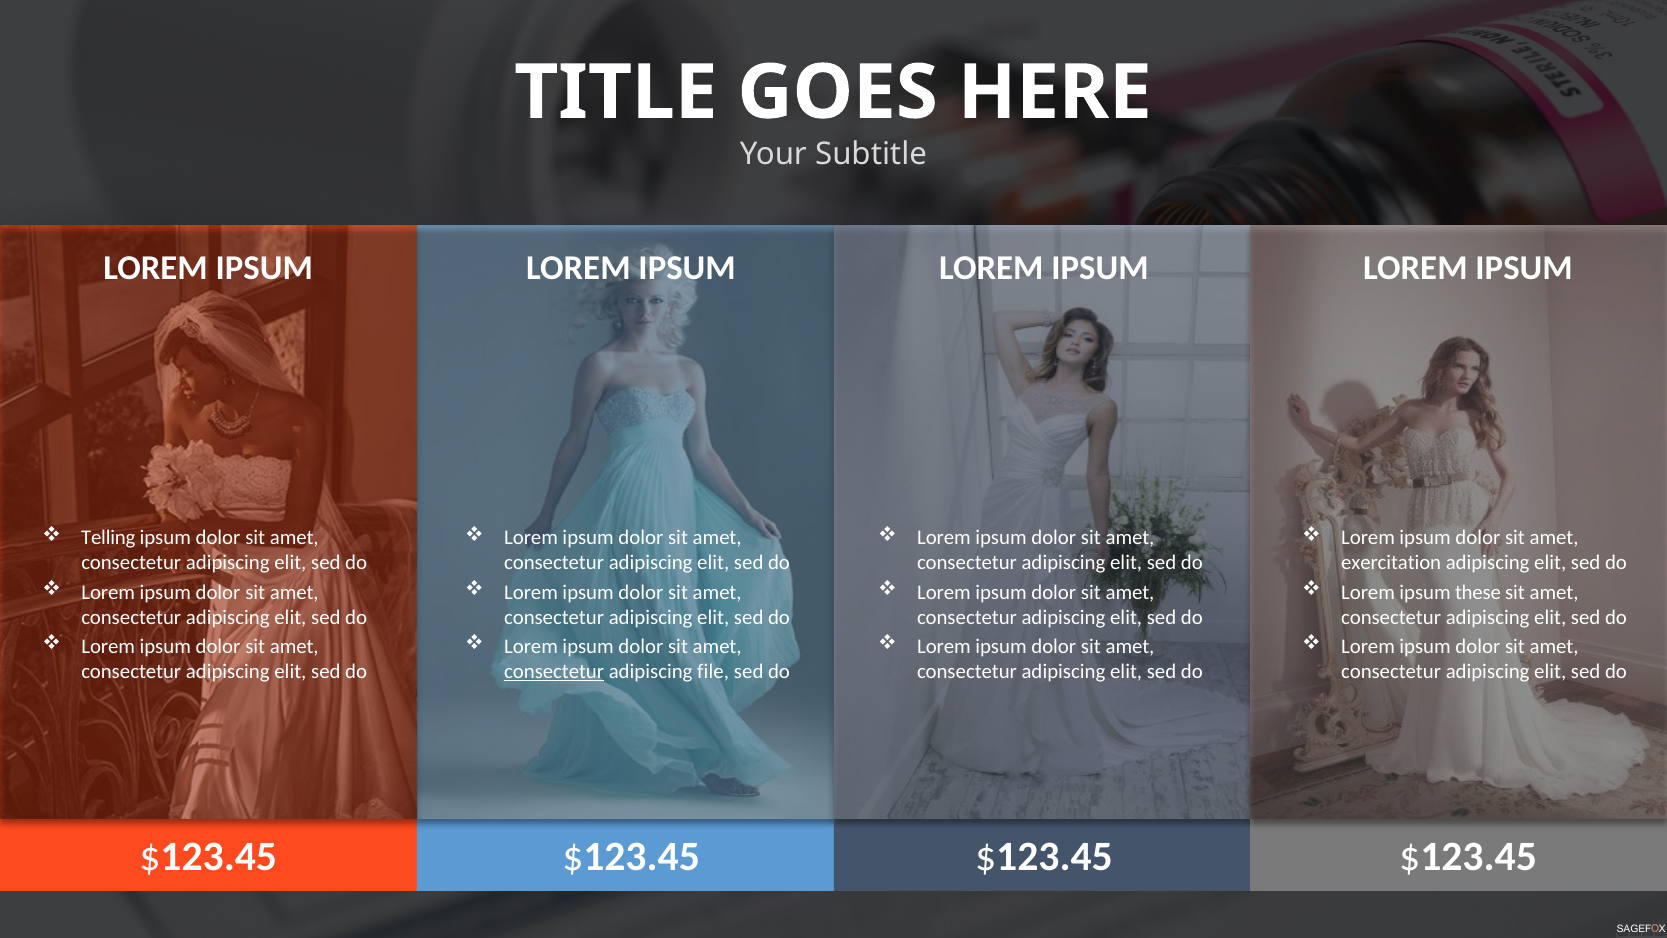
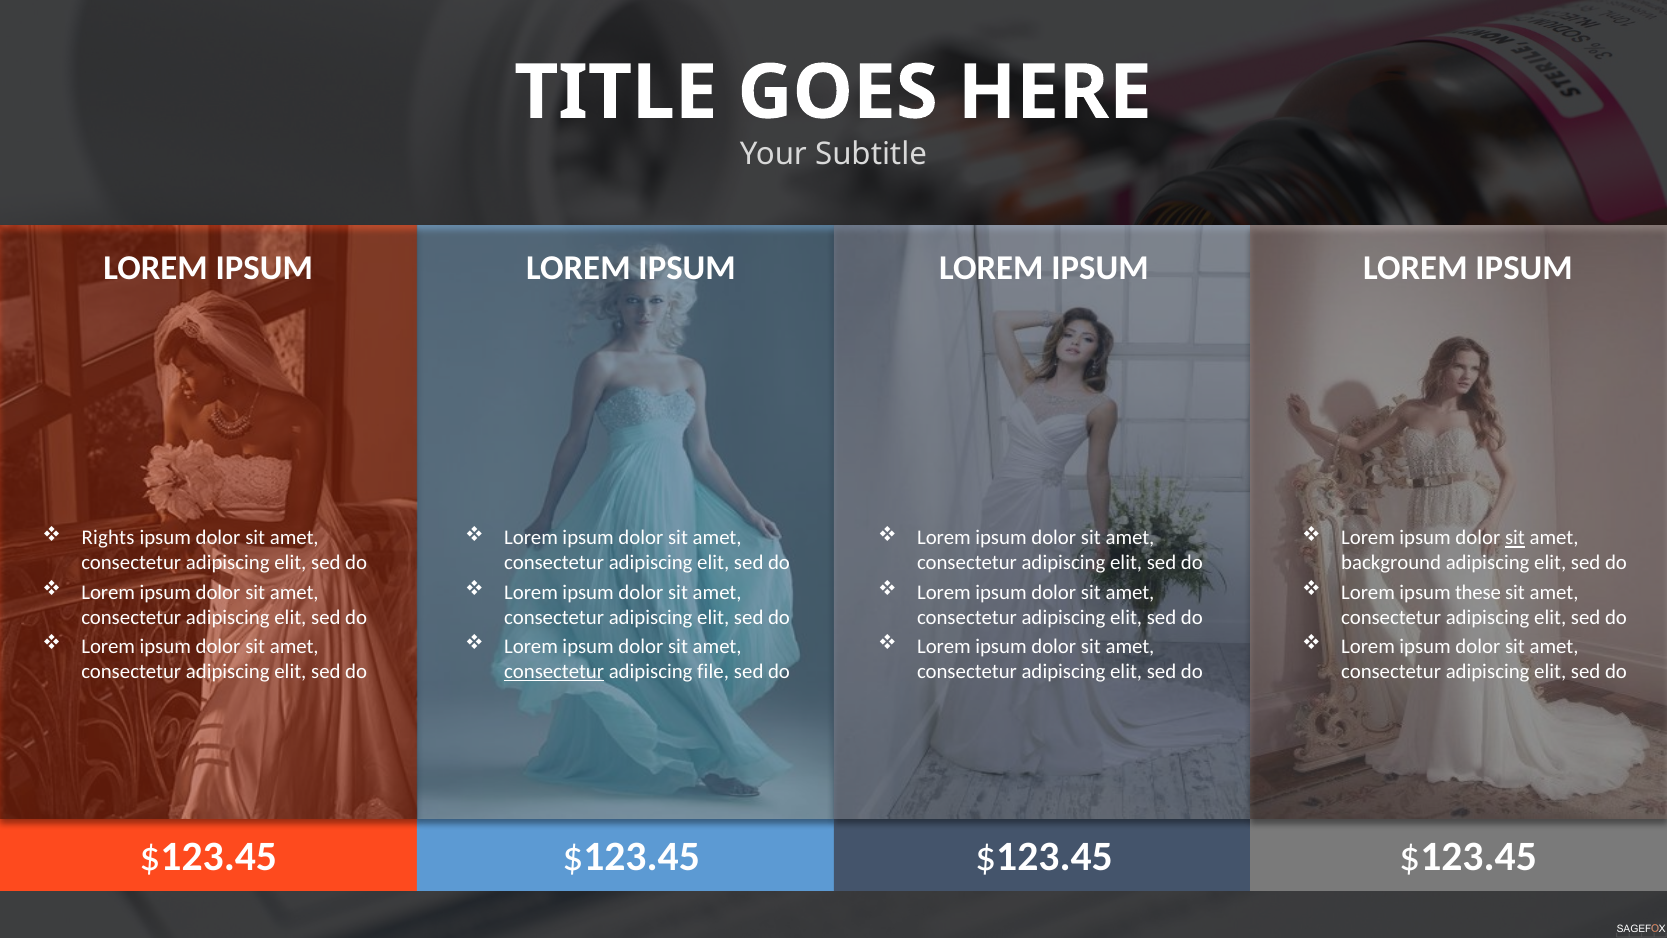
Telling: Telling -> Rights
sit at (1515, 538) underline: none -> present
exercitation: exercitation -> background
